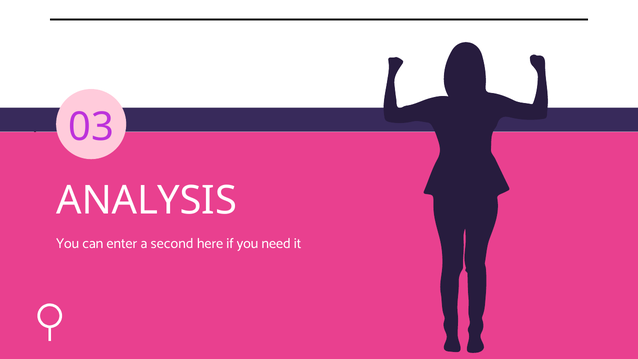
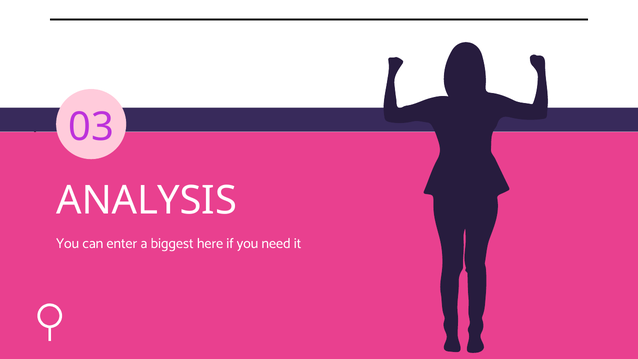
second: second -> biggest
